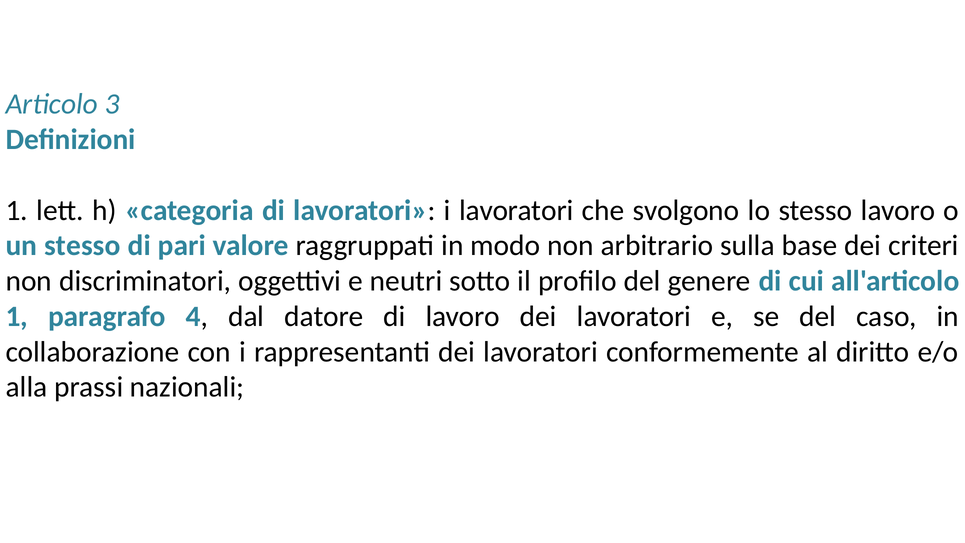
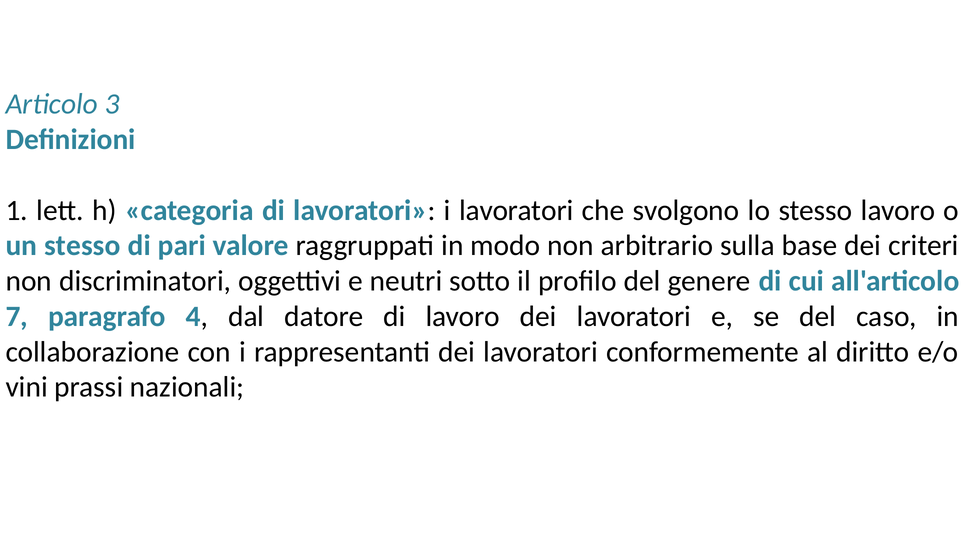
1 at (17, 316): 1 -> 7
alla: alla -> vini
